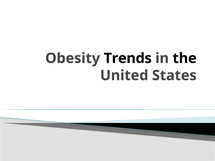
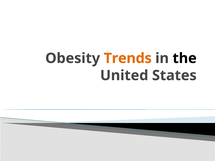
Trends colour: black -> orange
